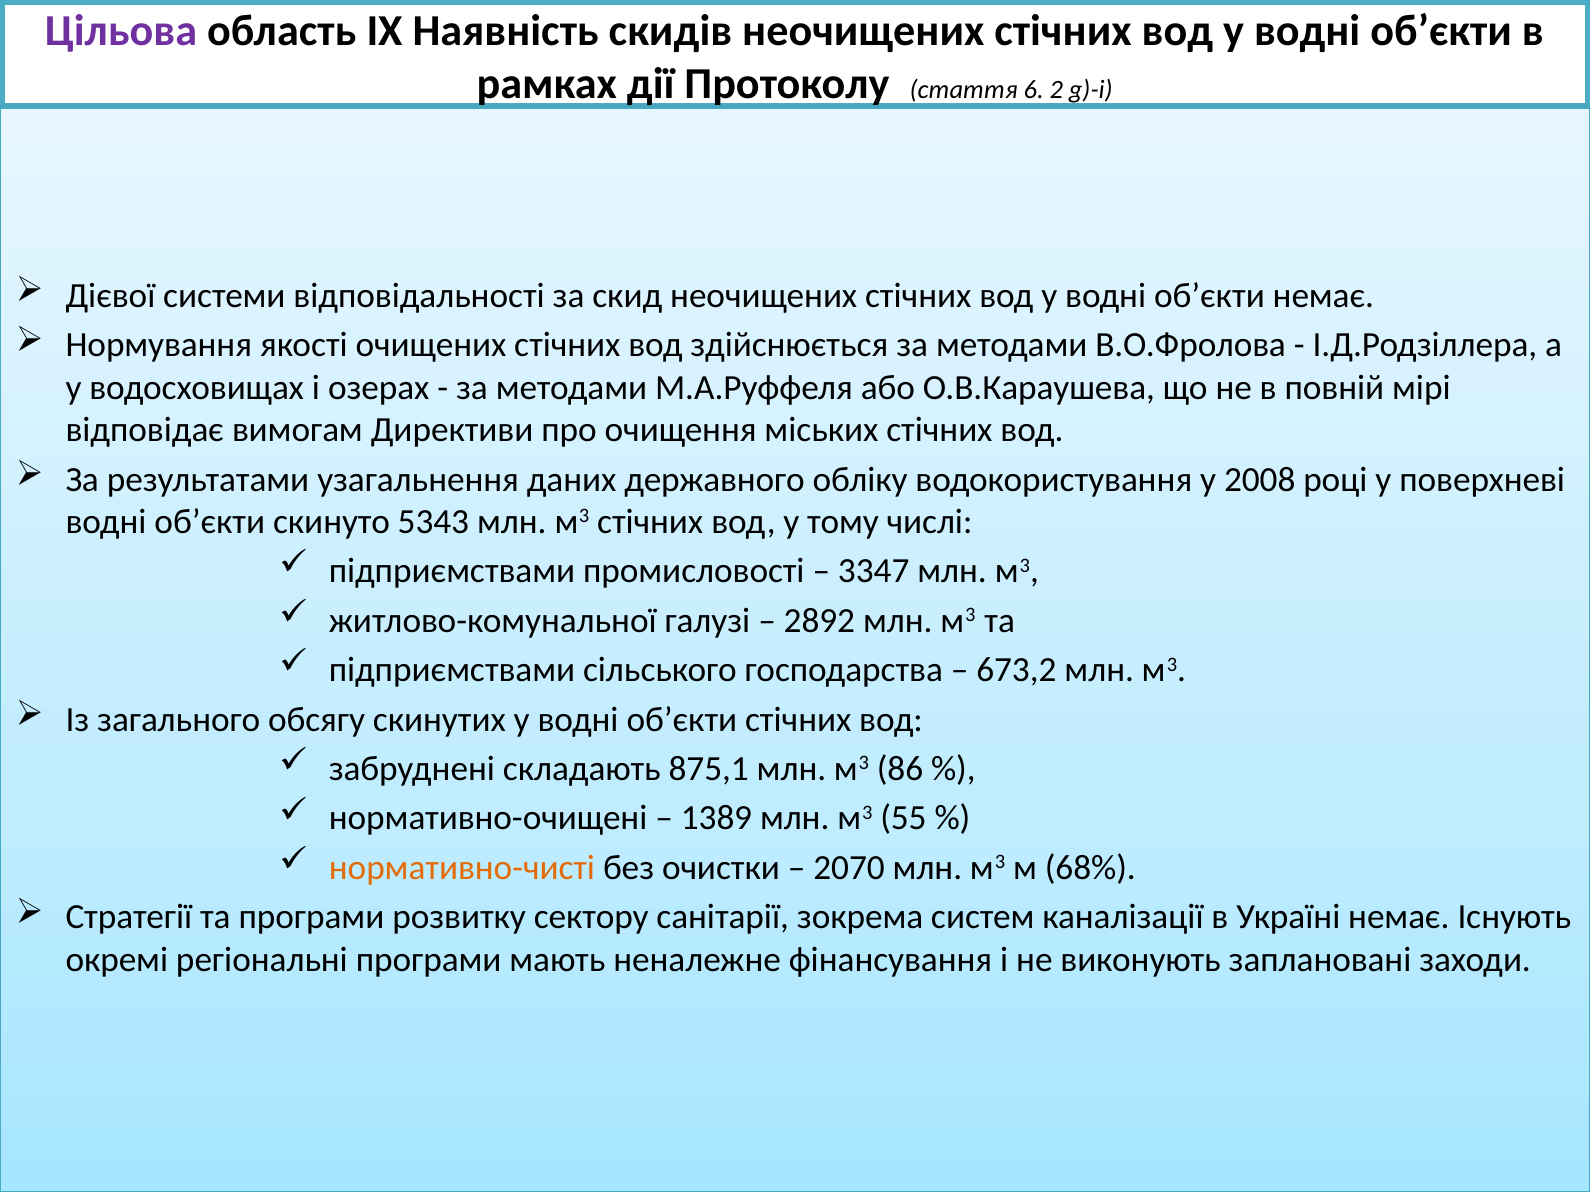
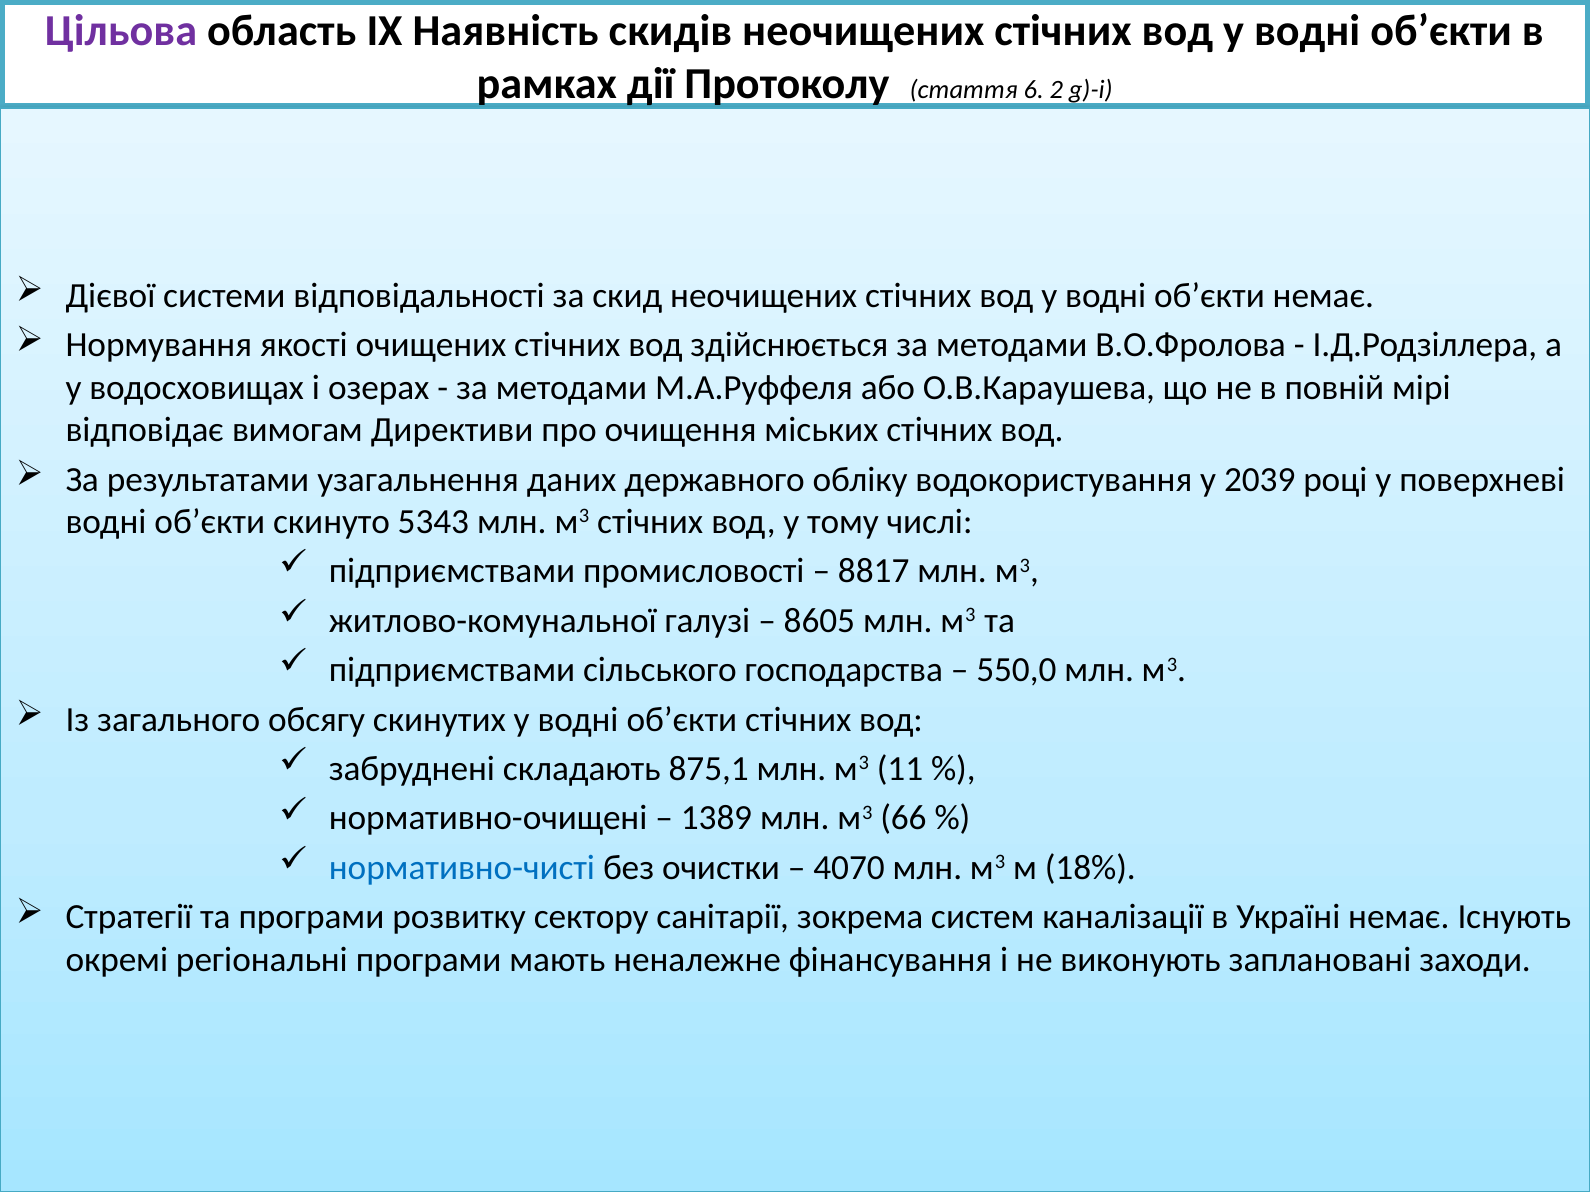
2008: 2008 -> 2039
3347: 3347 -> 8817
2892: 2892 -> 8605
673,2: 673,2 -> 550,0
86: 86 -> 11
55: 55 -> 66
нормативно-чисті colour: orange -> blue
2070: 2070 -> 4070
68%: 68% -> 18%
